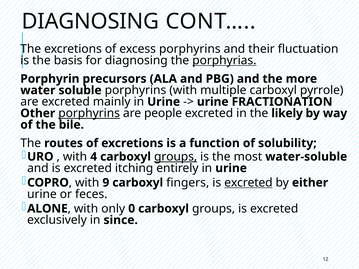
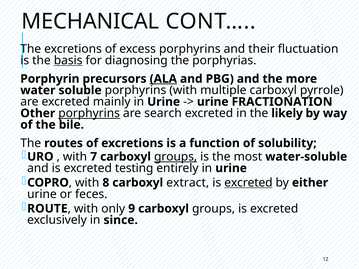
DIAGNOSING at (90, 22): DIAGNOSING -> MECHANICAL
basis underline: none -> present
porphyrias underline: present -> none
ALA underline: none -> present
people: people -> search
4: 4 -> 7
itching: itching -> testing
9: 9 -> 8
fingers: fingers -> extract
ALONE: ALONE -> ROUTE
0: 0 -> 9
